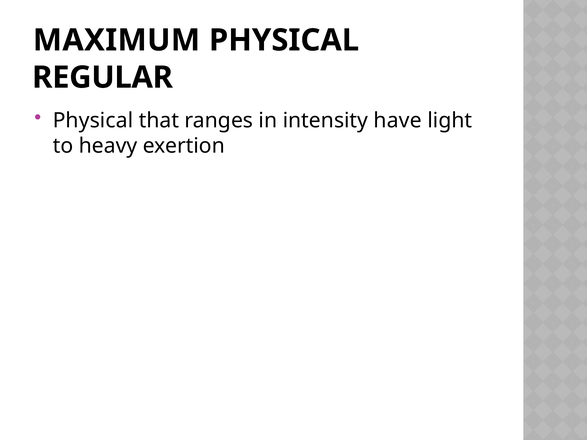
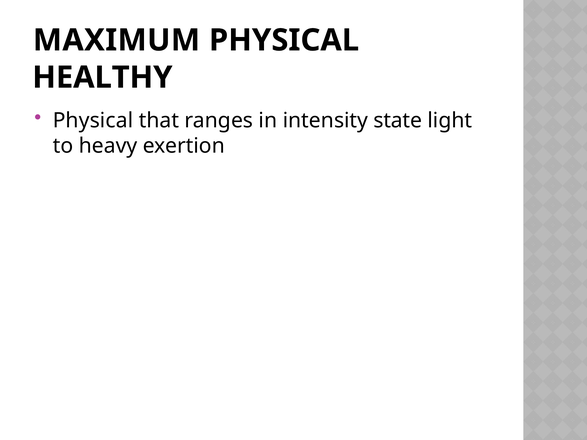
REGULAR: REGULAR -> HEALTHY
have: have -> state
